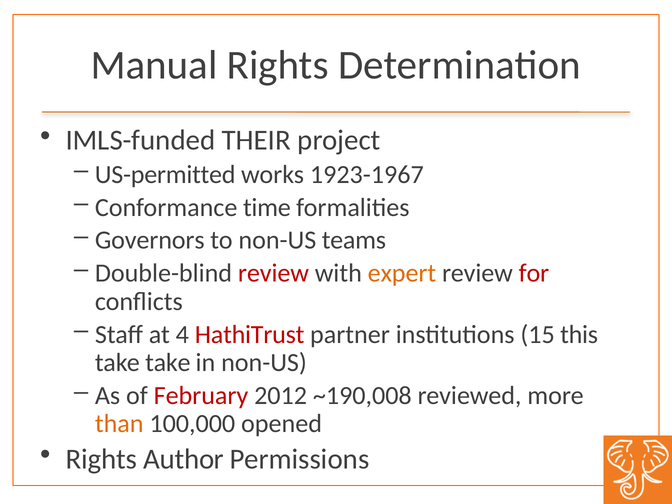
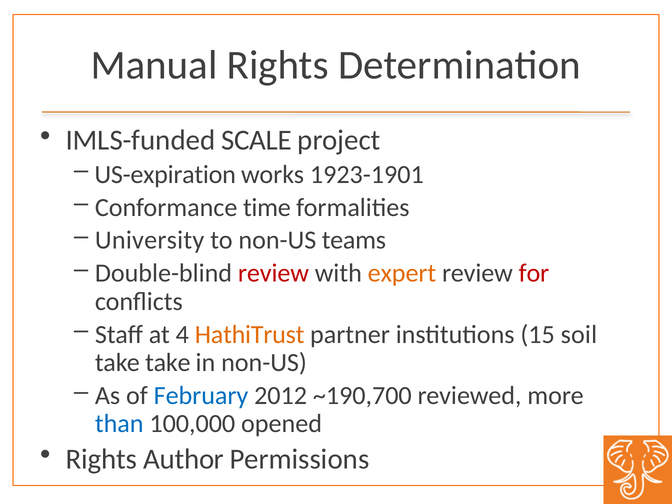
THEIR: THEIR -> SCALE
US-permitted: US-permitted -> US-expiration
1923-1967: 1923-1967 -> 1923-1901
Governors: Governors -> University
HathiTrust colour: red -> orange
this: this -> soil
February colour: red -> blue
~190,008: ~190,008 -> ~190,700
than colour: orange -> blue
